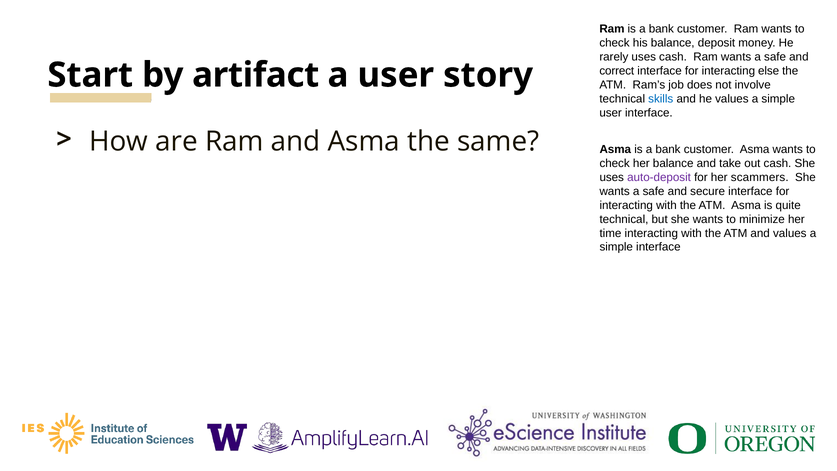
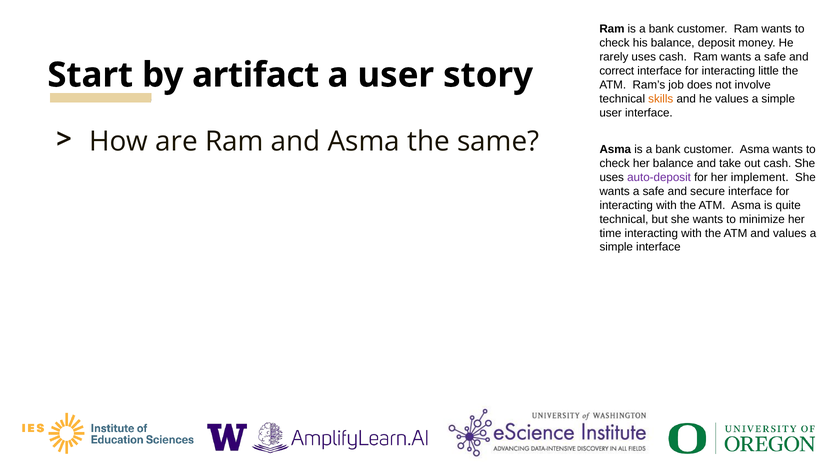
else: else -> little
skills colour: blue -> orange
scammers: scammers -> implement
